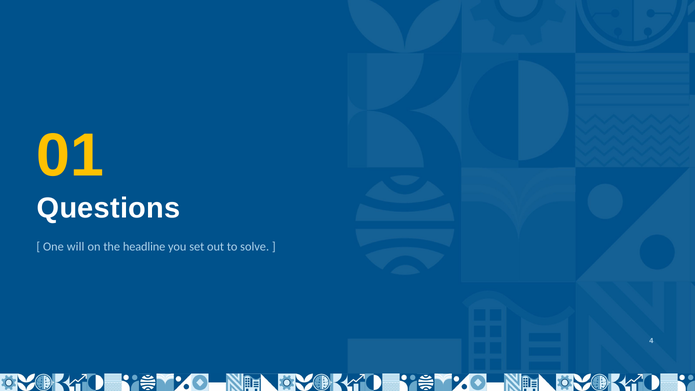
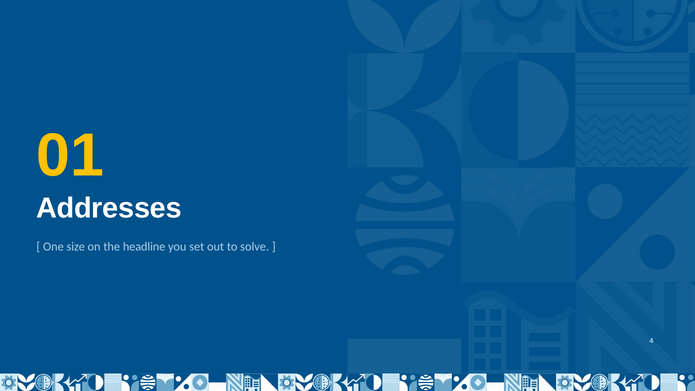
Questions: Questions -> Addresses
will: will -> size
